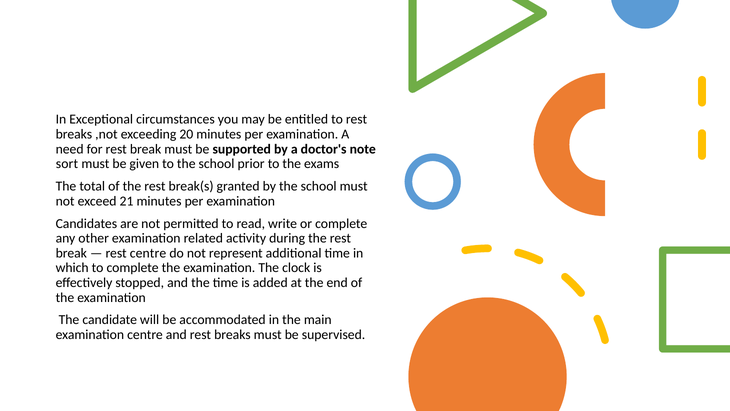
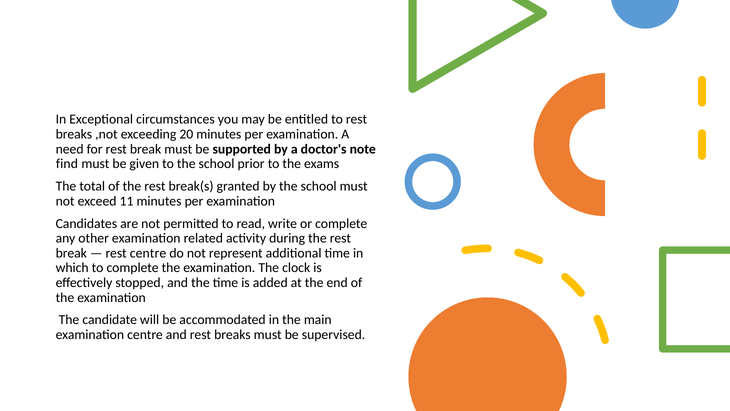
sort: sort -> find
21: 21 -> 11
